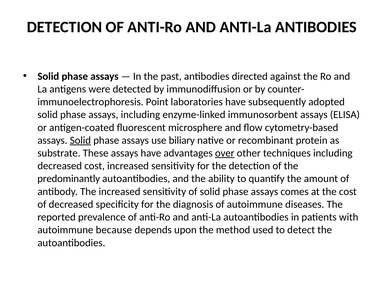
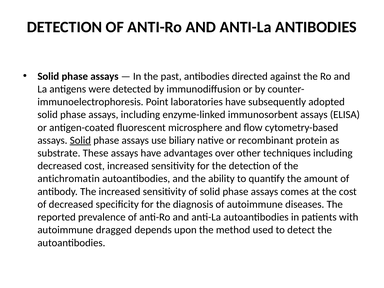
over underline: present -> none
predominantly: predominantly -> antichromatin
because: because -> dragged
